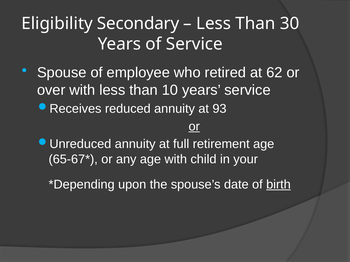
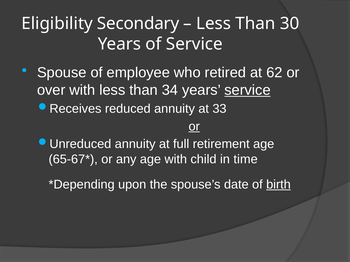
10: 10 -> 34
service at (248, 90) underline: none -> present
93: 93 -> 33
your: your -> time
